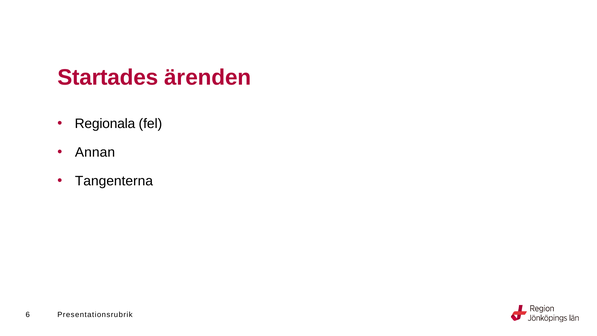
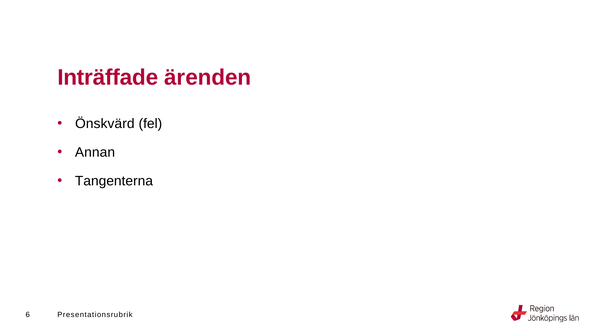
Startades: Startades -> Inträffade
Regionala: Regionala -> Önskvärd
